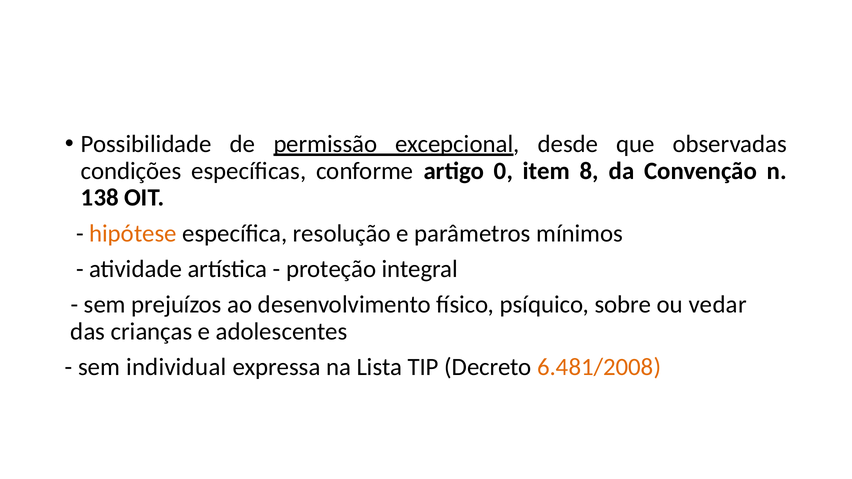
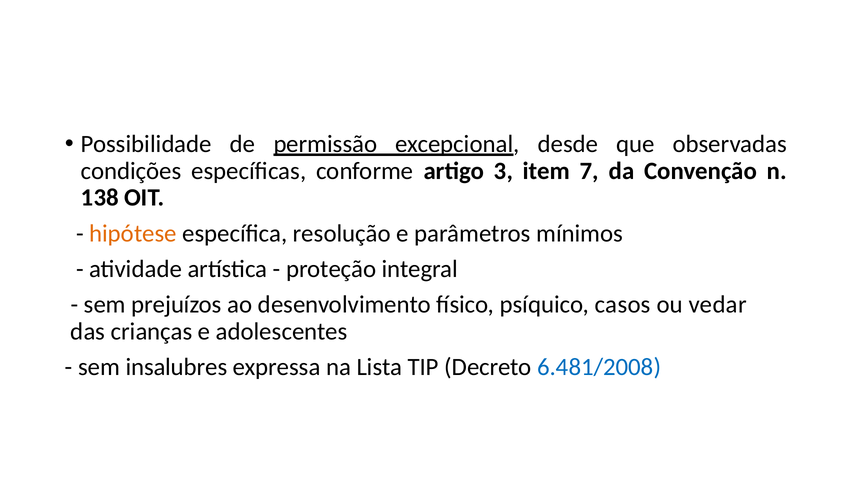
0: 0 -> 3
8: 8 -> 7
sobre: sobre -> casos
individual: individual -> insalubres
6.481/2008 colour: orange -> blue
